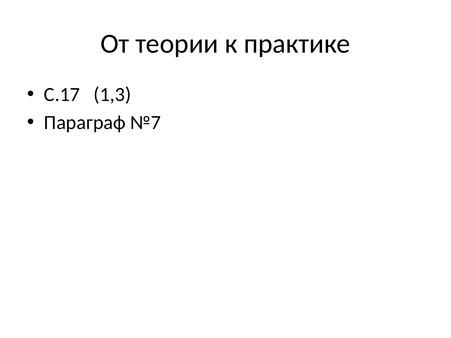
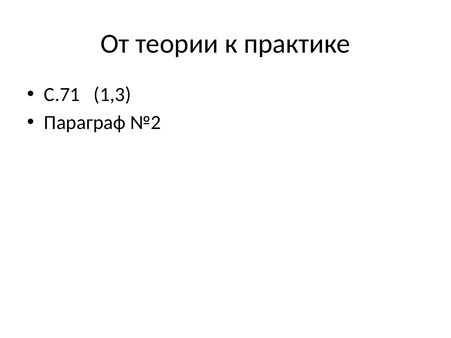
С.17: С.17 -> С.71
№7: №7 -> №2
